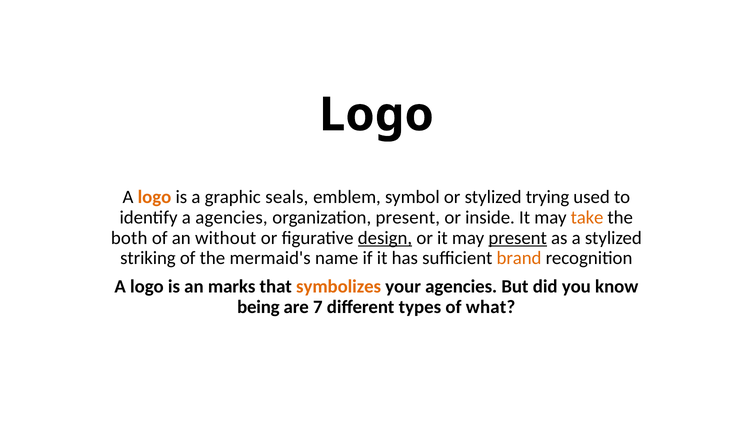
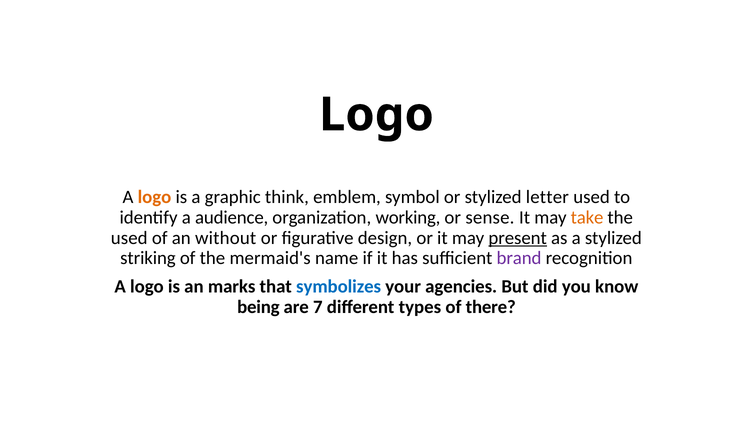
seals: seals -> think
trying: trying -> letter
a agencies: agencies -> audience
organization present: present -> working
inside: inside -> sense
both at (129, 238): both -> used
design underline: present -> none
brand colour: orange -> purple
symbolizes colour: orange -> blue
what: what -> there
